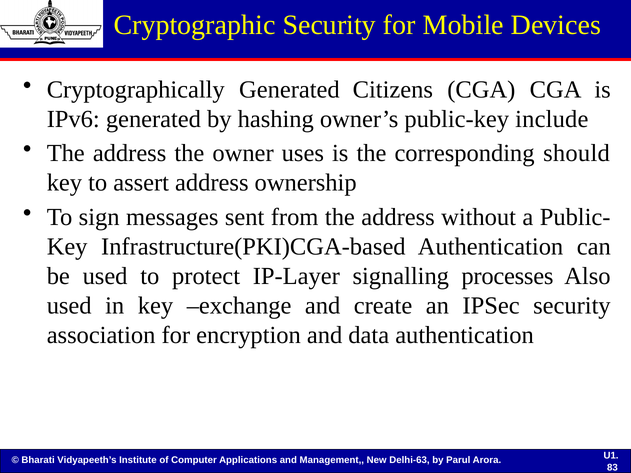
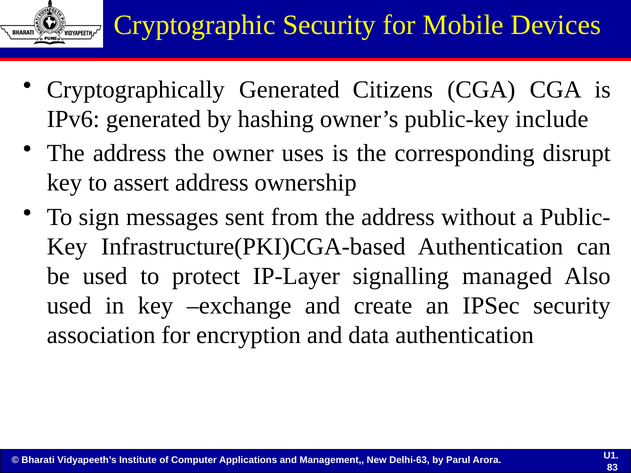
should: should -> disrupt
processes: processes -> managed
